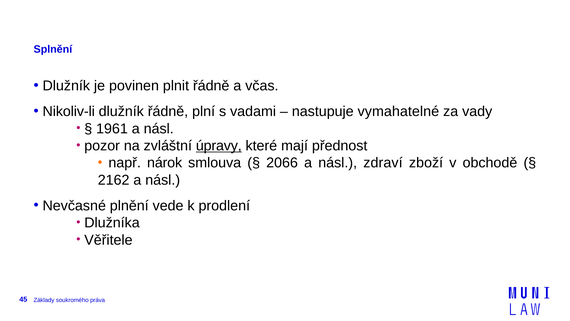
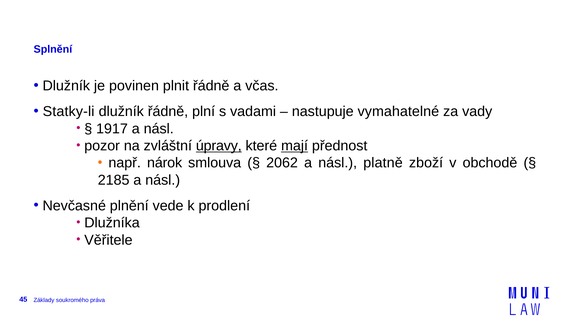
Nikoliv-li: Nikoliv-li -> Statky-li
1961: 1961 -> 1917
mají underline: none -> present
2066: 2066 -> 2062
zdraví: zdraví -> platně
2162: 2162 -> 2185
